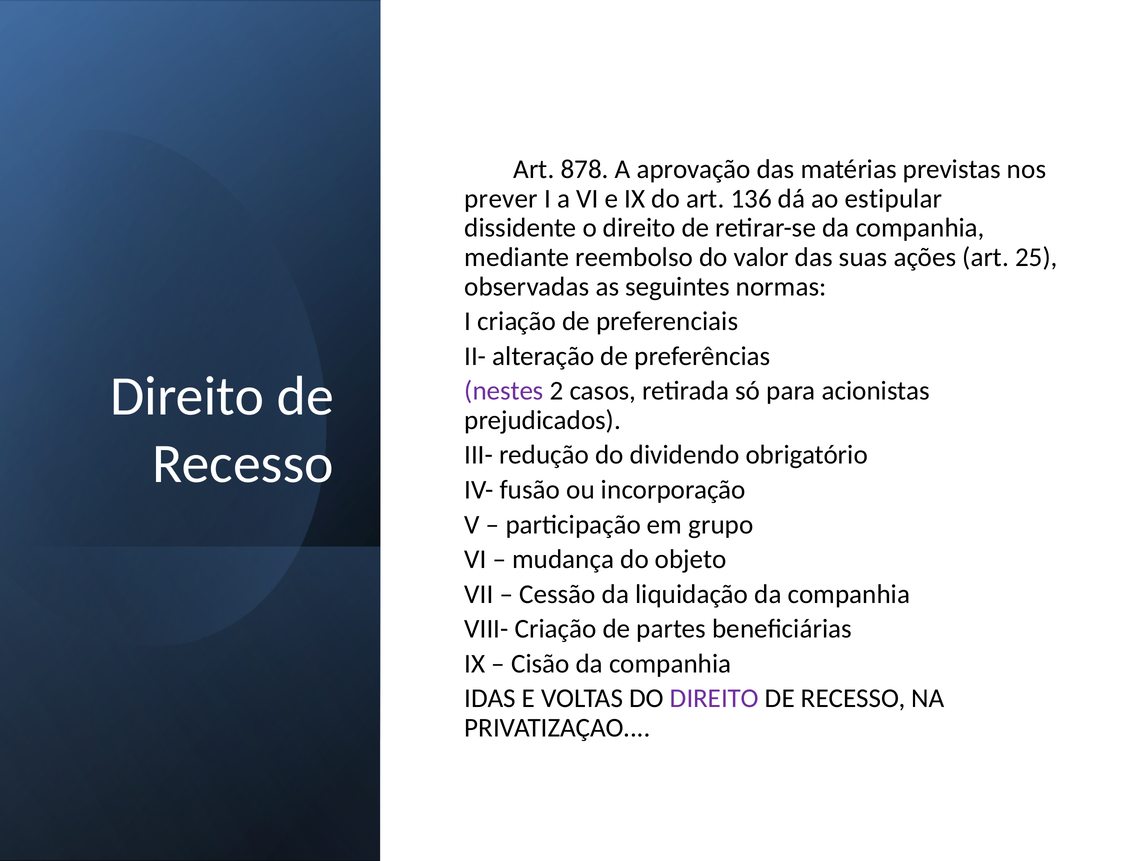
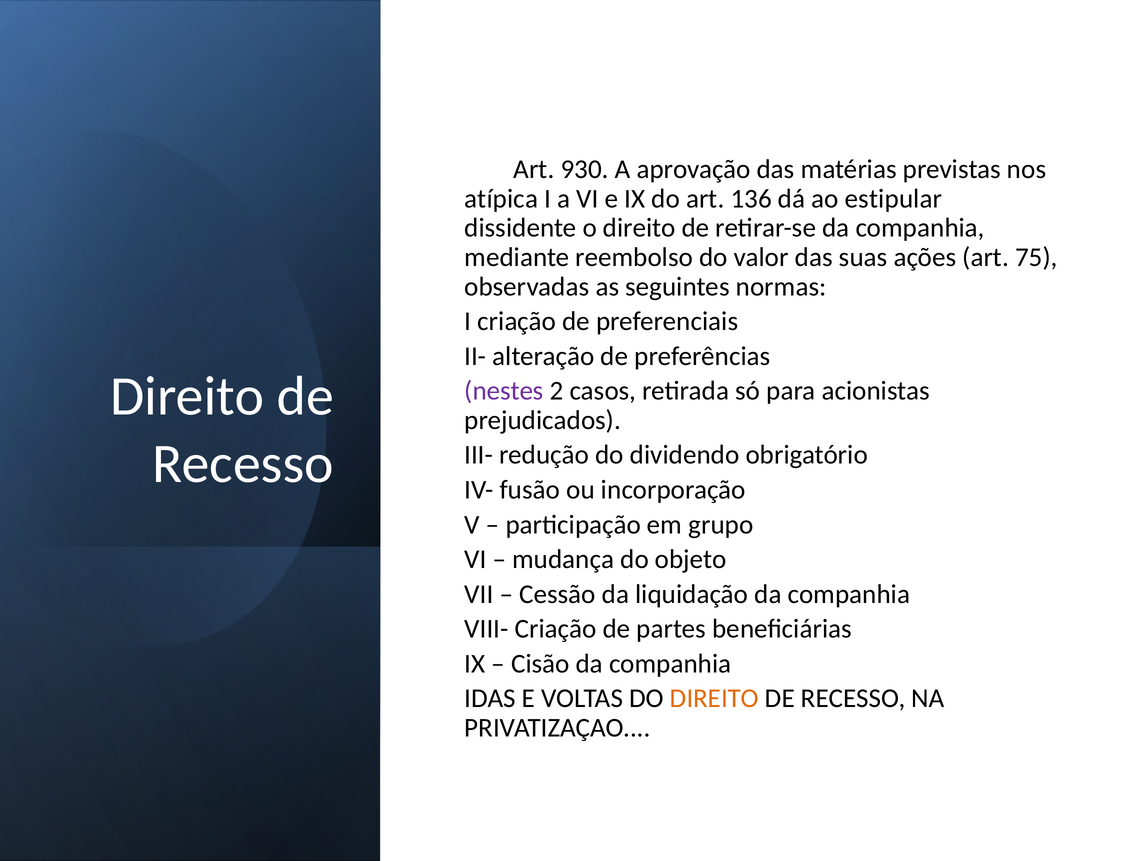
878: 878 -> 930
prever: prever -> atípica
25: 25 -> 75
DIREITO at (714, 698) colour: purple -> orange
